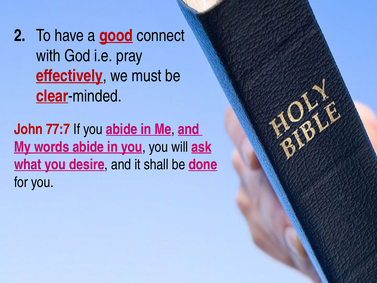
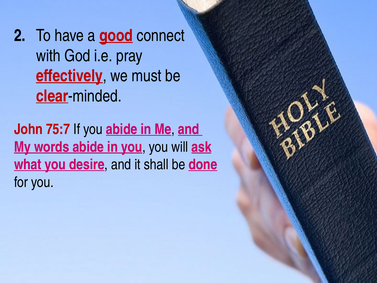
77:7: 77:7 -> 75:7
